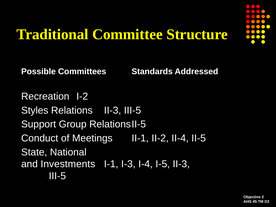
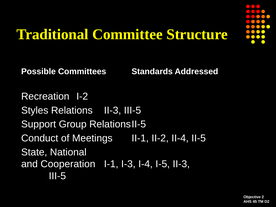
Investments: Investments -> Cooperation
